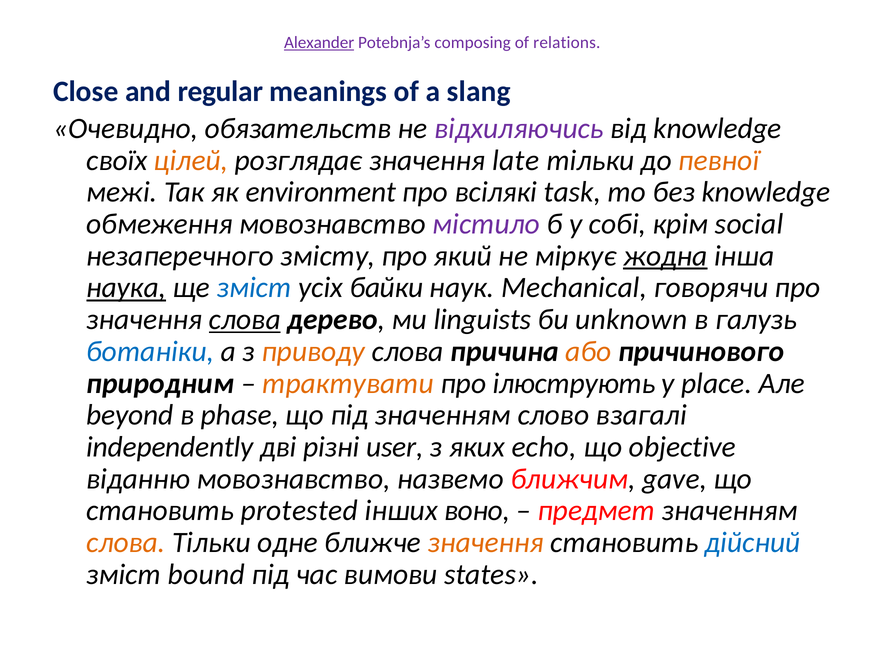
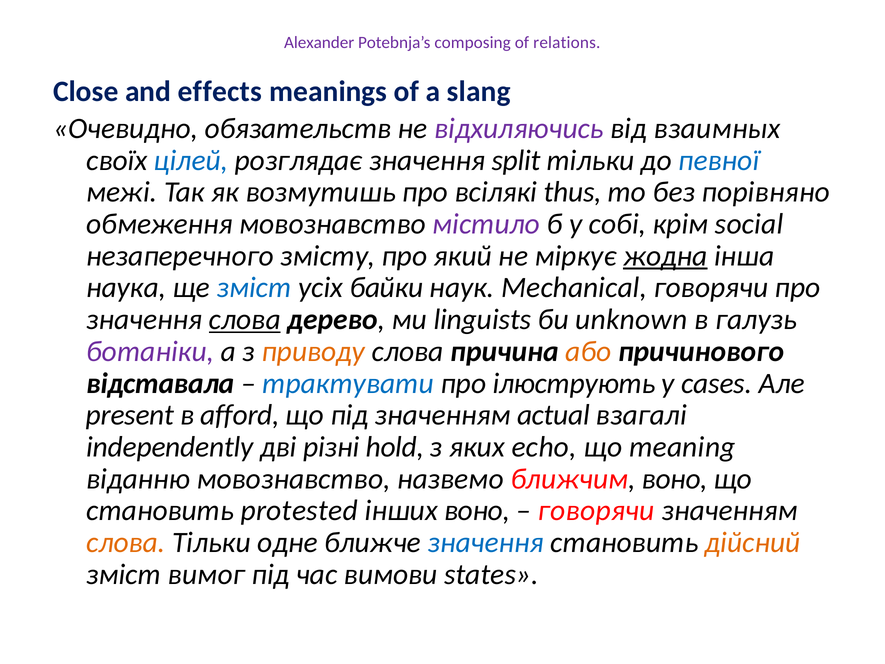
Alexander underline: present -> none
regular: regular -> effects
від knowledge: knowledge -> взаимных
цілей colour: orange -> blue
late: late -> split
певної colour: orange -> blue
environment: environment -> возмутишь
task: task -> thus
без knowledge: knowledge -> порівняно
наука underline: present -> none
ботаніки colour: blue -> purple
природним: природним -> відставала
трактувати colour: orange -> blue
place: place -> cases
beyond: beyond -> present
phase: phase -> afford
слово: слово -> actual
user: user -> hold
objective: objective -> meaning
ближчим gave: gave -> воно
предмет at (596, 511): предмет -> говорячи
значення at (486, 542) colour: orange -> blue
дійсний colour: blue -> orange
bound: bound -> вимог
